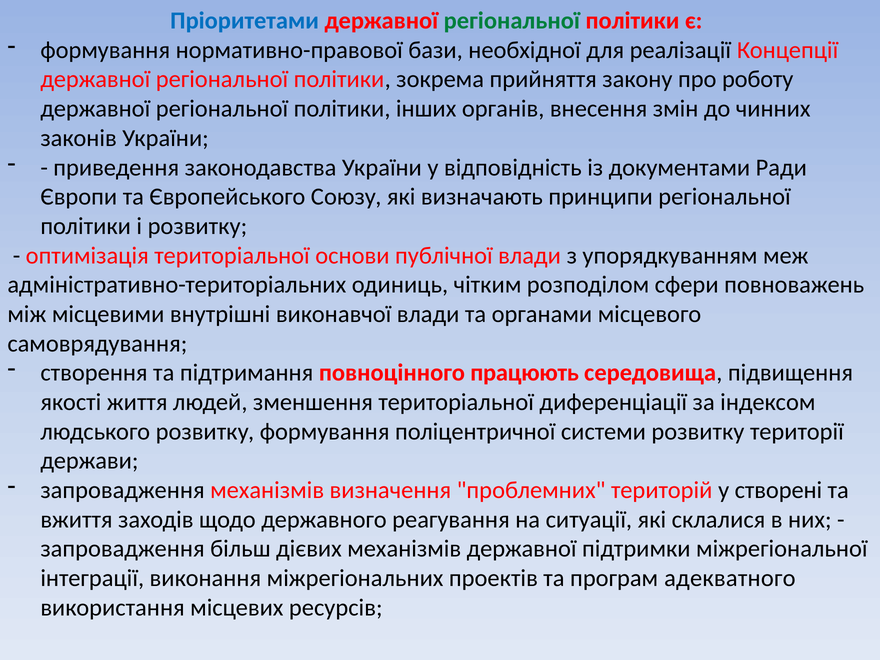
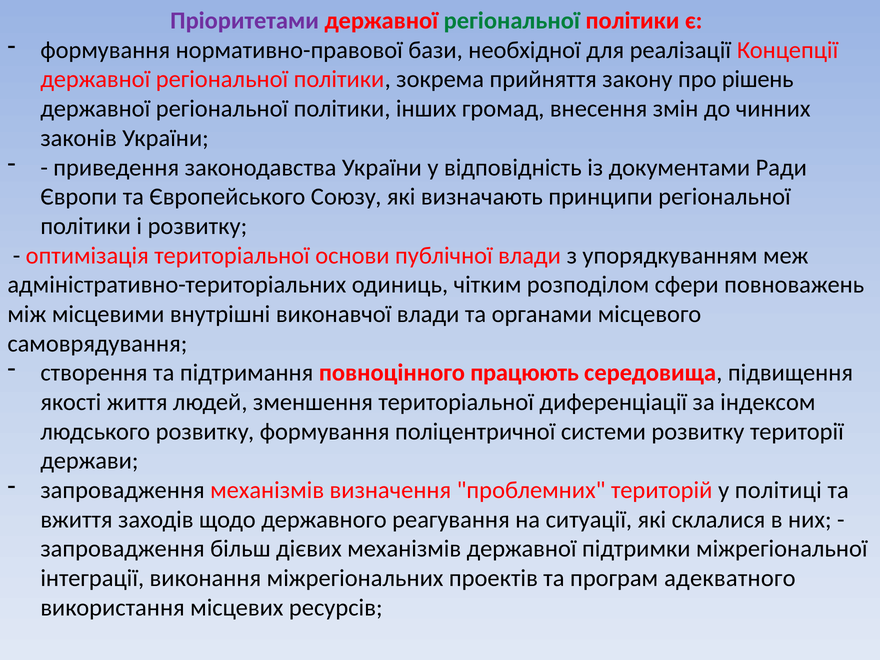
Пріоритетами colour: blue -> purple
роботу: роботу -> рішень
органів: органів -> громад
створені: створені -> політиці
